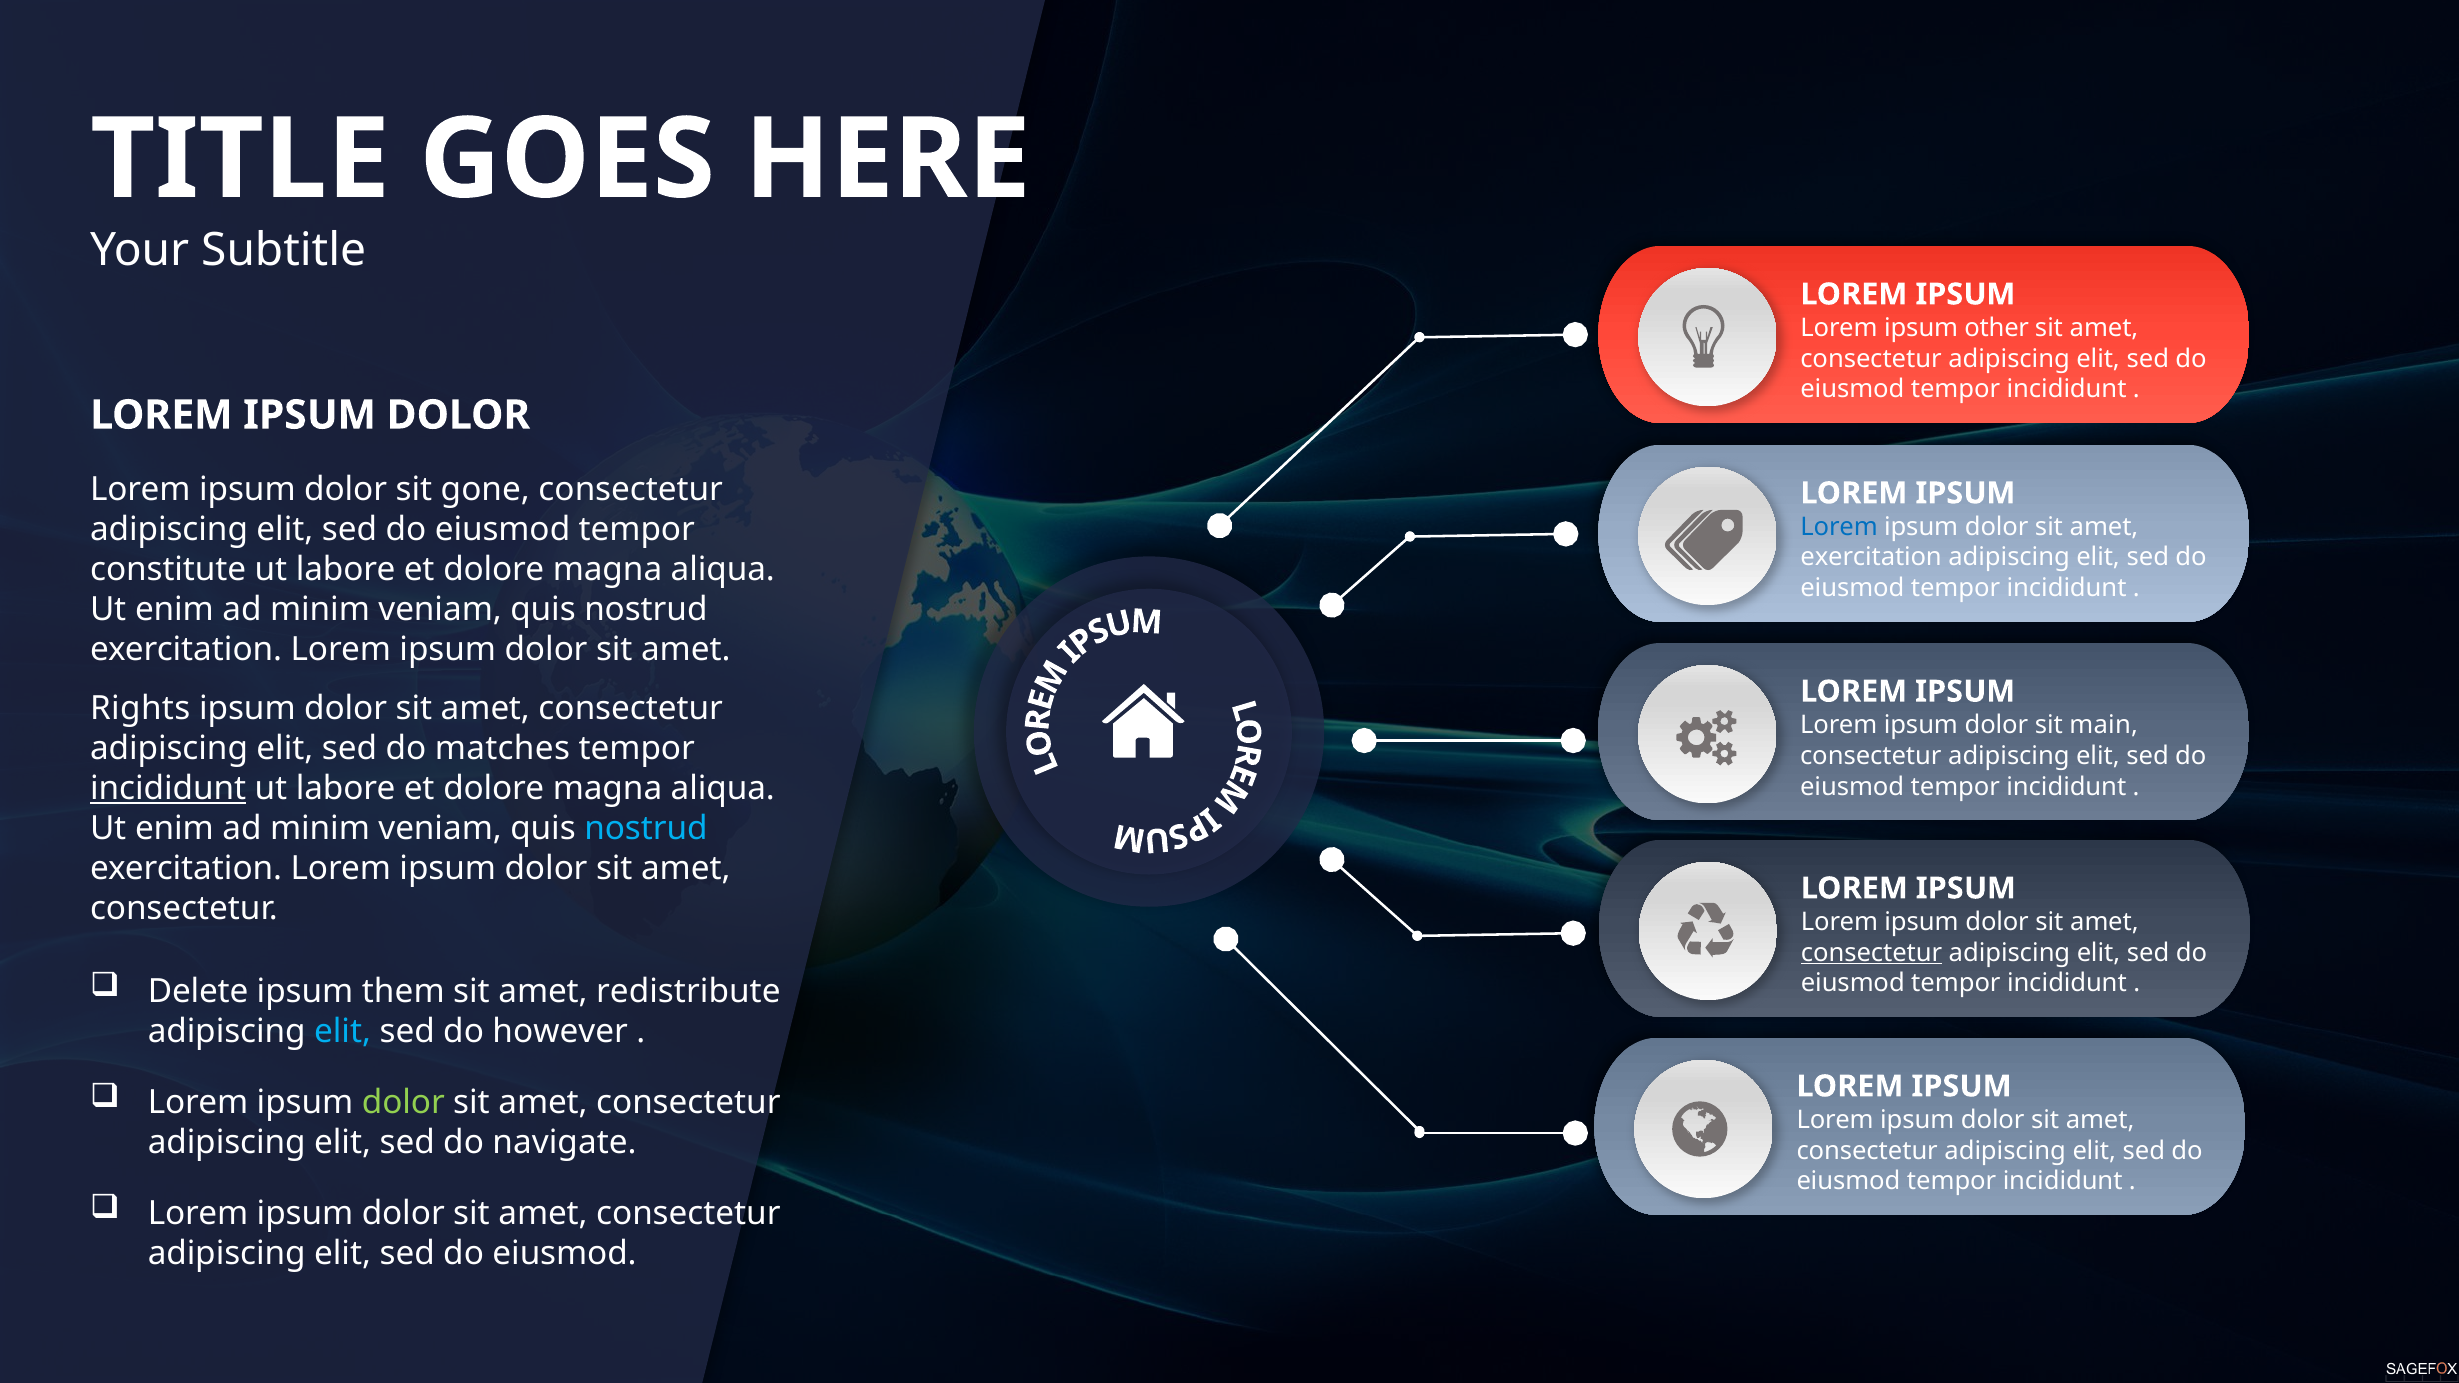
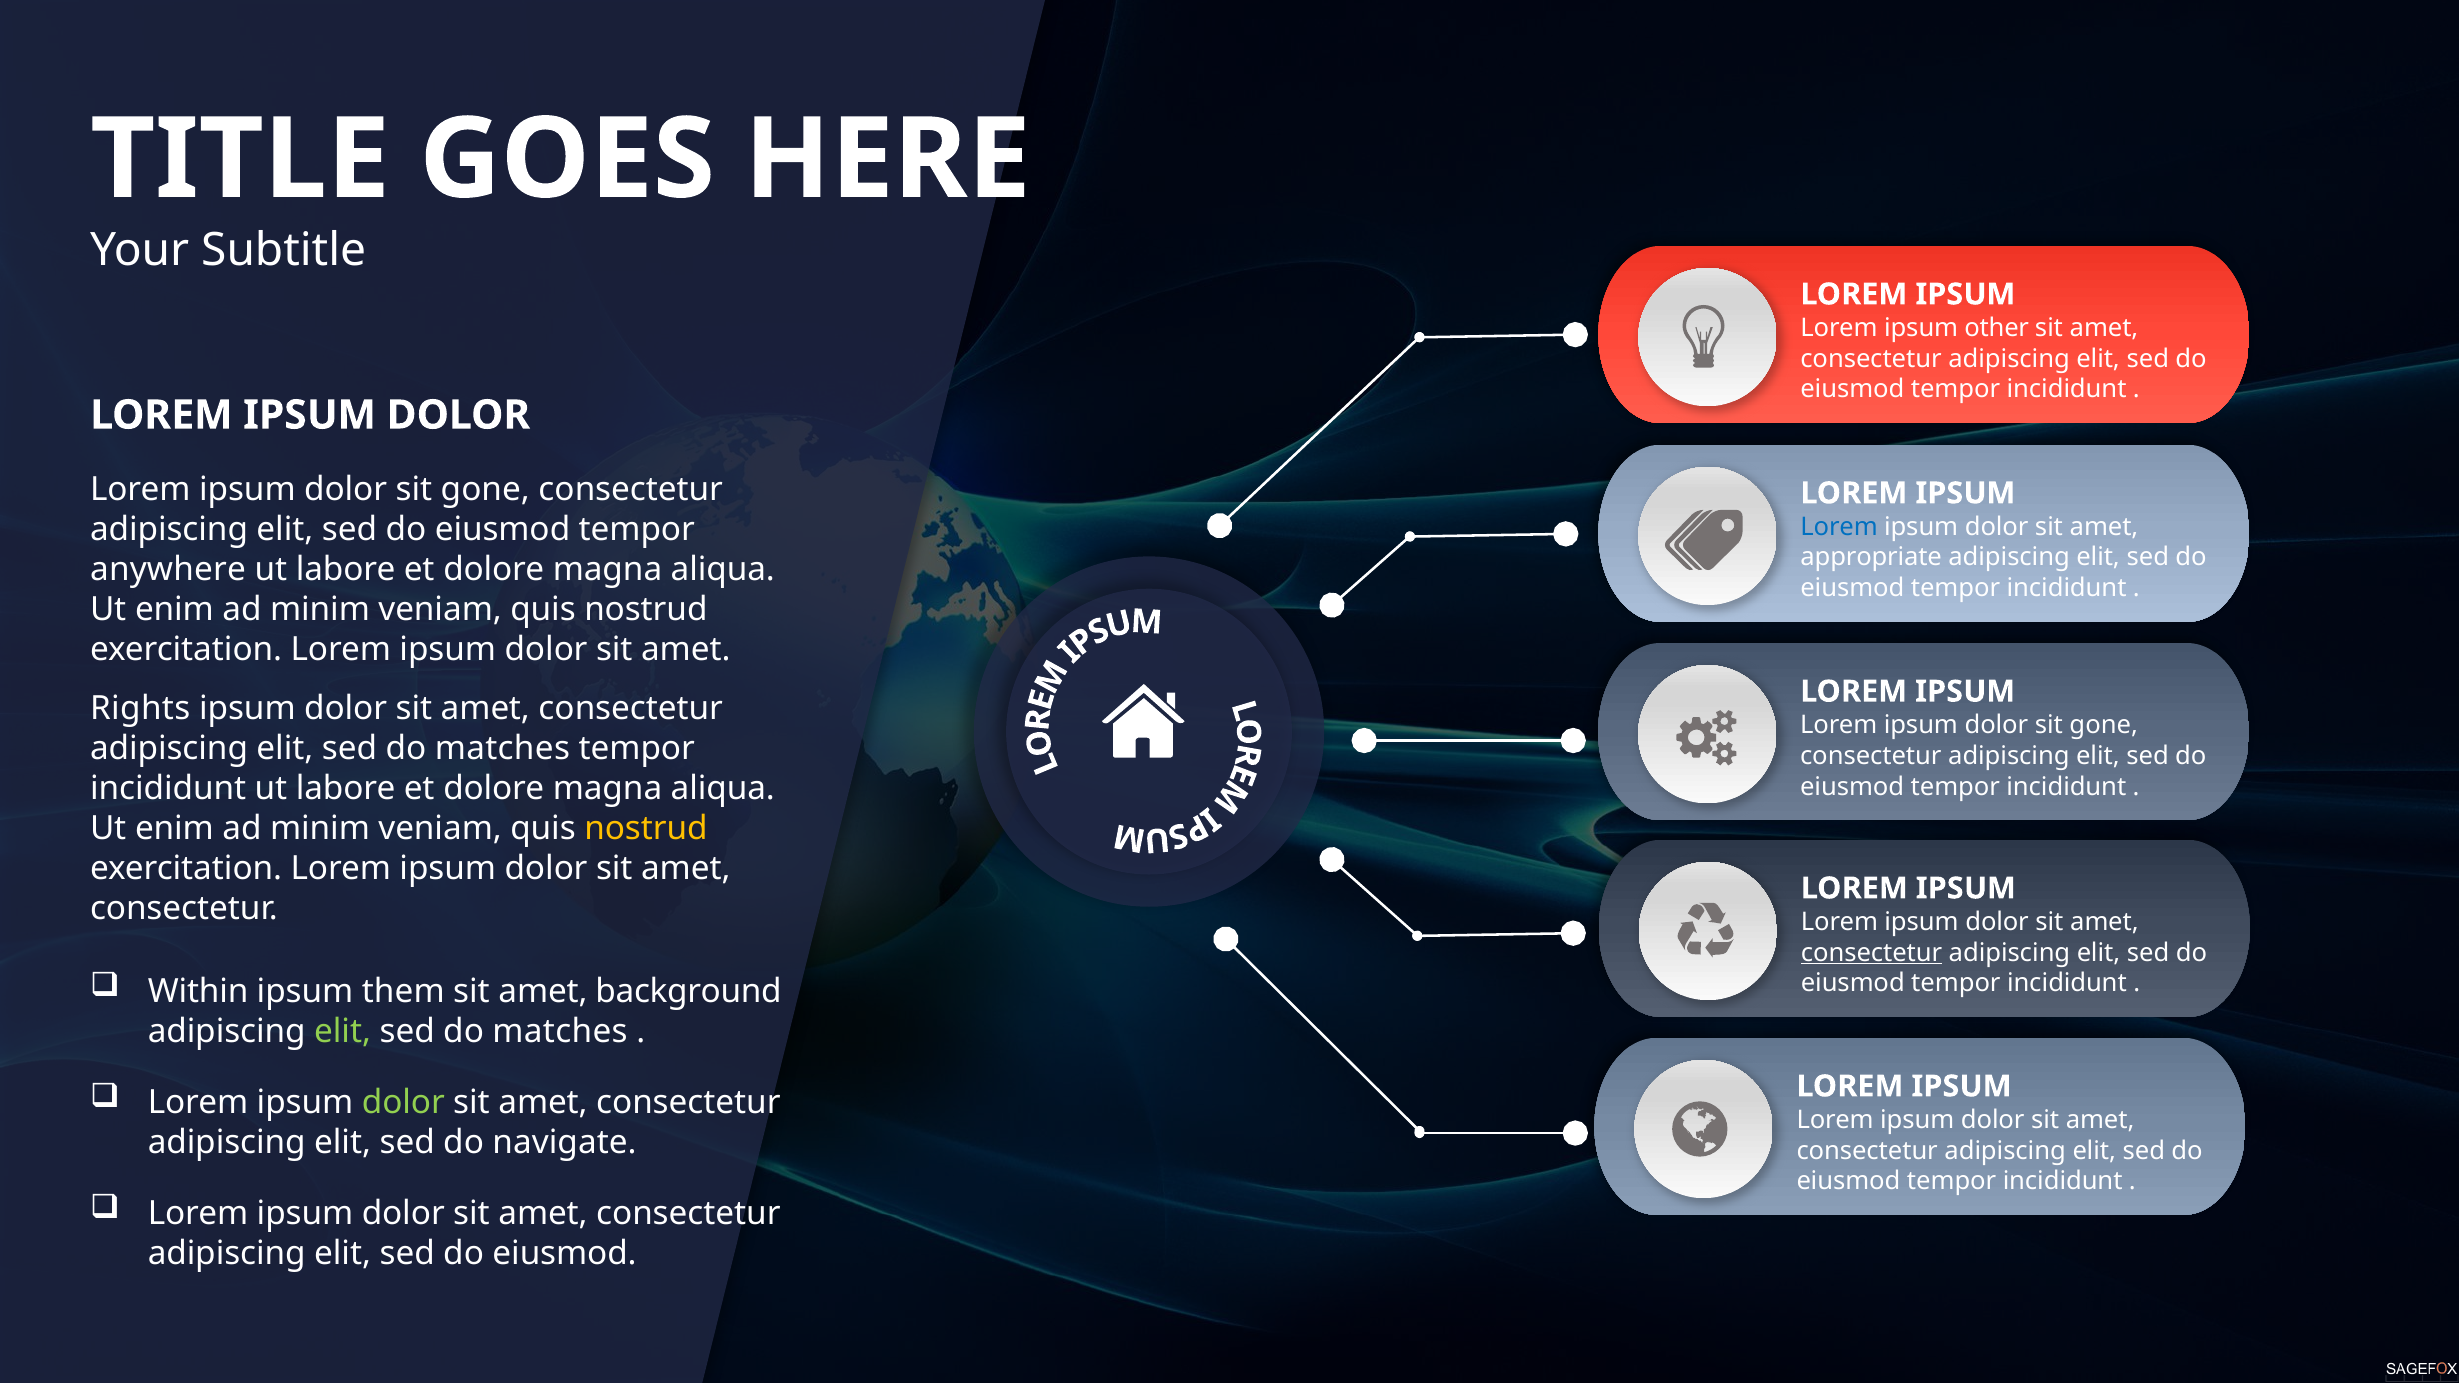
exercitation at (1871, 558): exercitation -> appropriate
constitute: constitute -> anywhere
main at (2104, 725): main -> gone
incididunt at (168, 788) underline: present -> none
nostrud at (646, 828) colour: light blue -> yellow
Delete: Delete -> Within
redistribute: redistribute -> background
elit at (343, 1032) colour: light blue -> light green
however at (560, 1032): however -> matches
